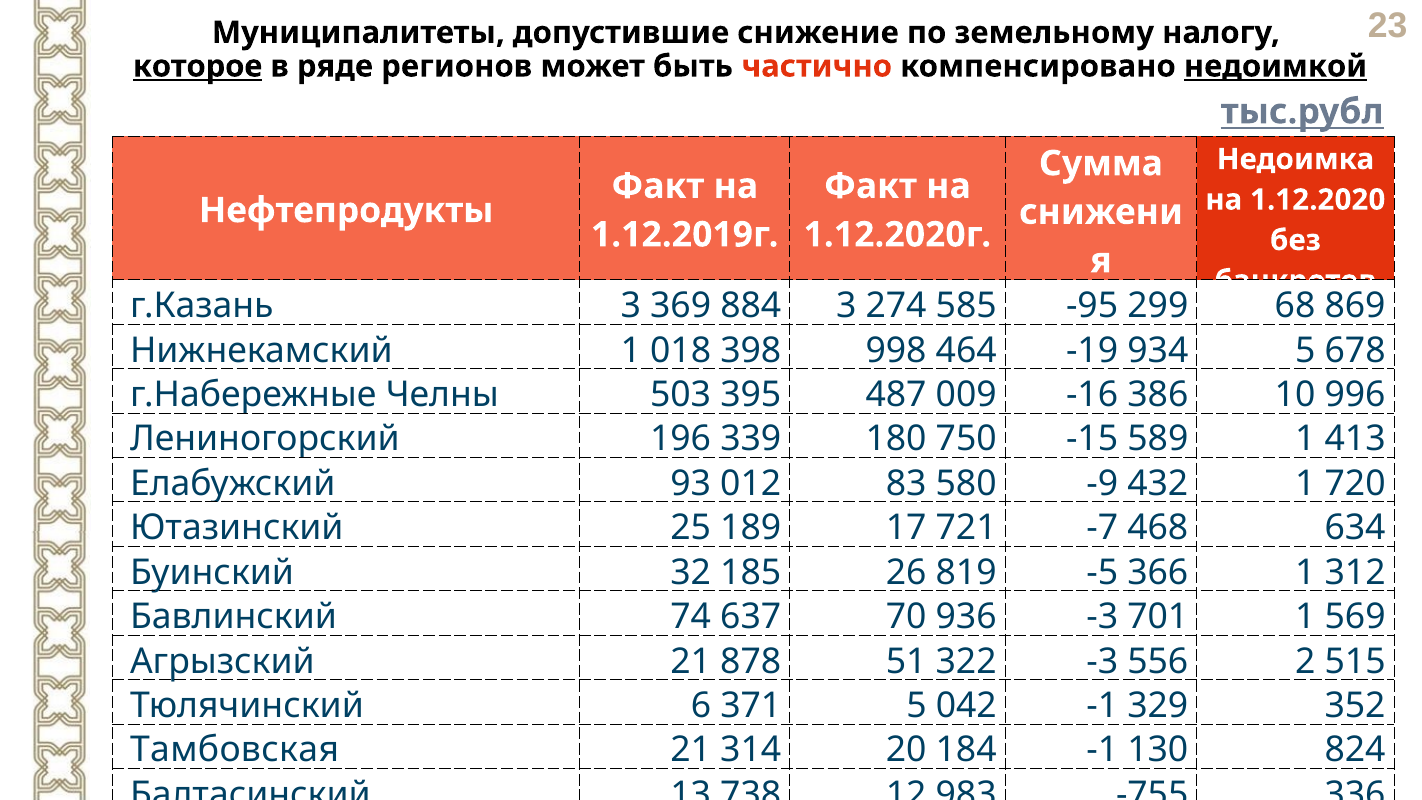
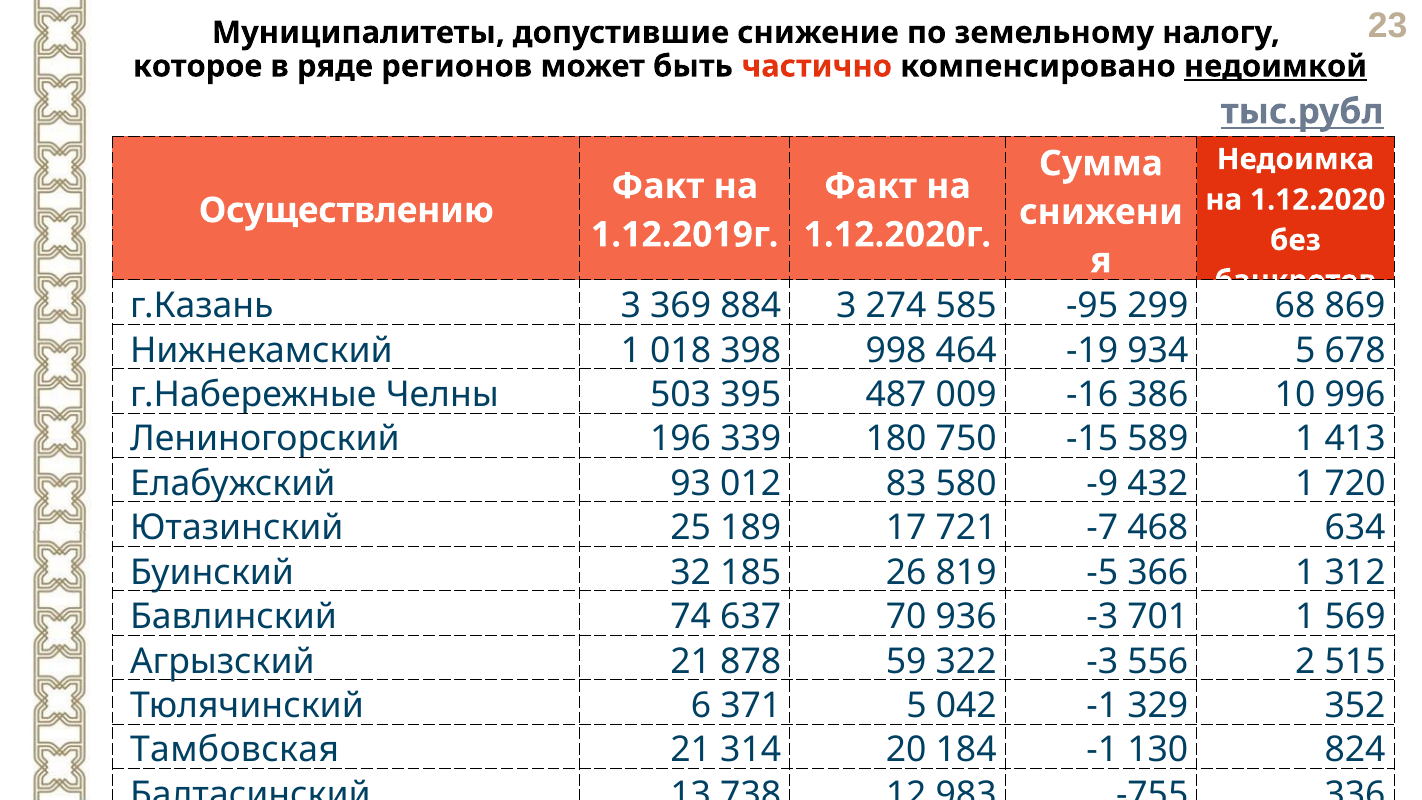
которое underline: present -> none
Нефтепродукты: Нефтепродукты -> Осуществлению
51: 51 -> 59
